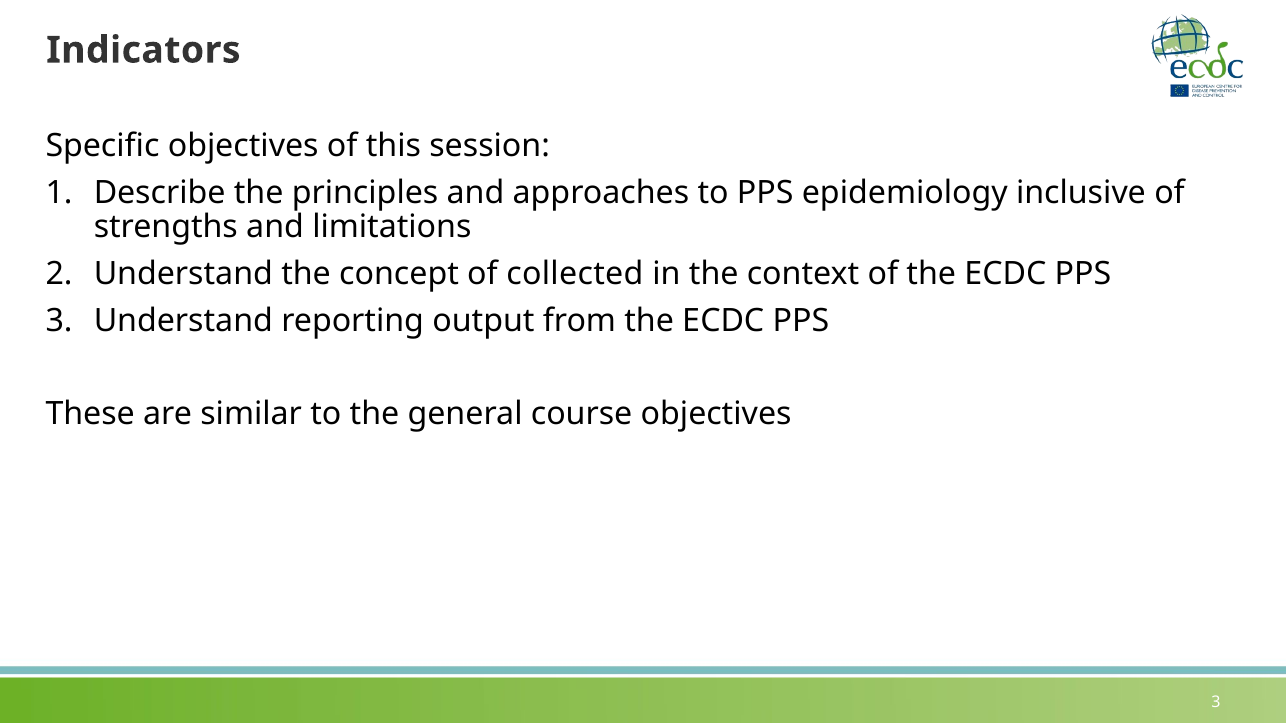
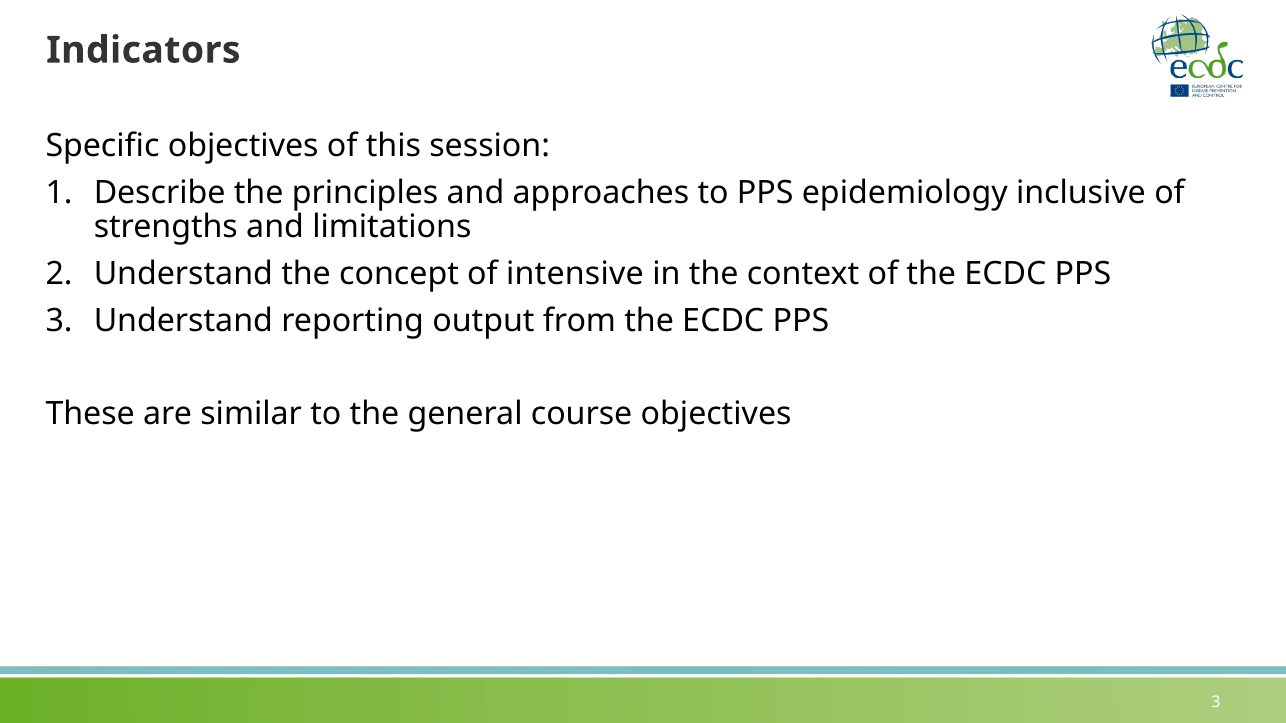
collected: collected -> intensive
